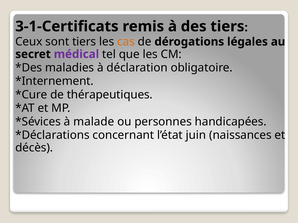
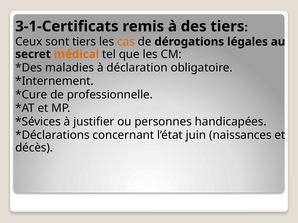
médical colour: purple -> orange
thérapeutiques: thérapeutiques -> professionnelle
malade: malade -> justifier
